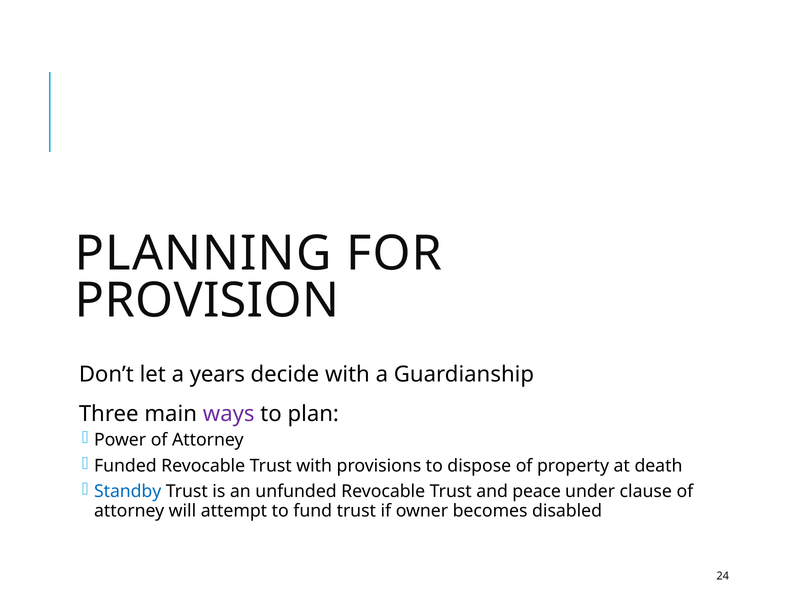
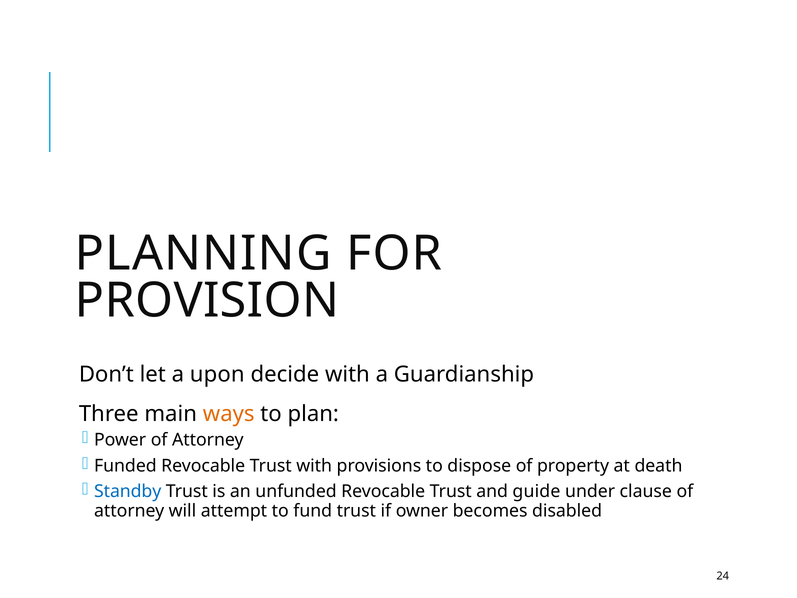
years: years -> upon
ways colour: purple -> orange
peace: peace -> guide
